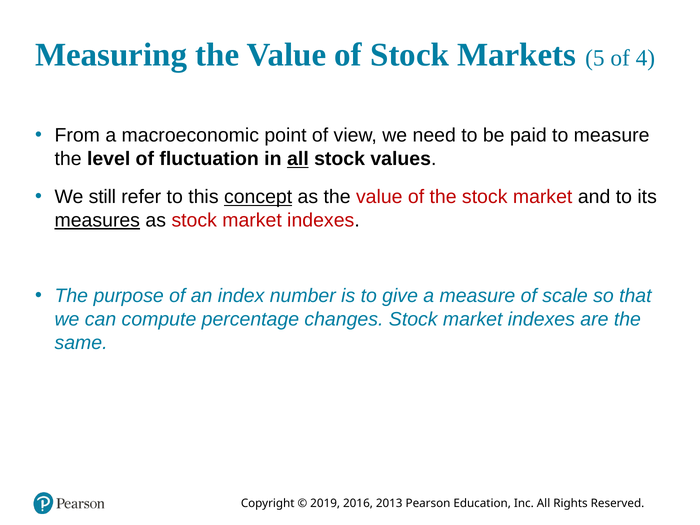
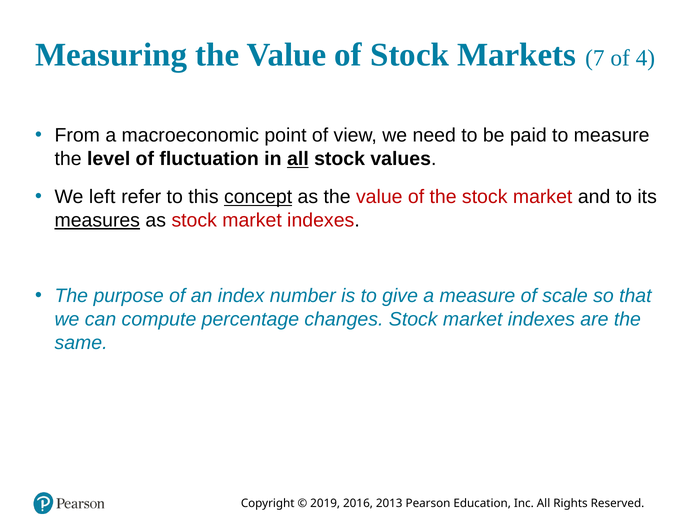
5: 5 -> 7
still: still -> left
